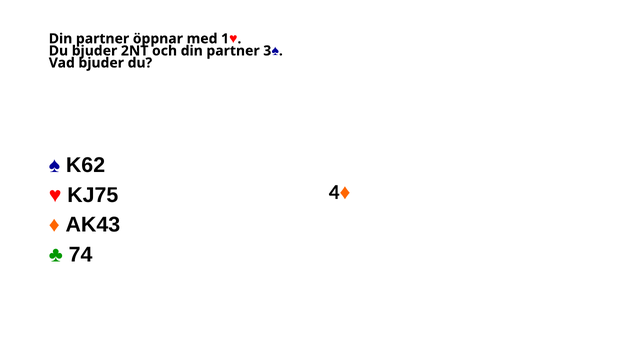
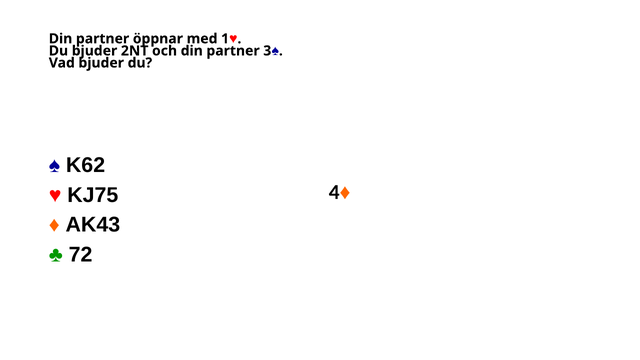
74: 74 -> 72
